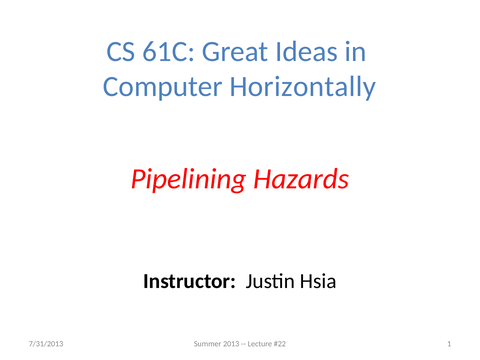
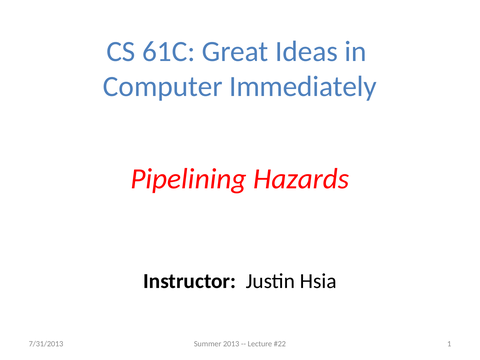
Horizontally: Horizontally -> Immediately
